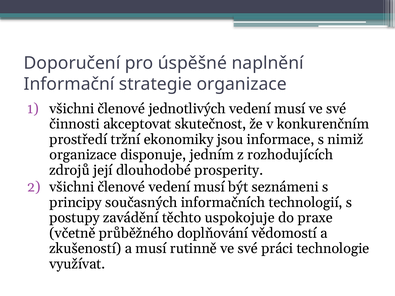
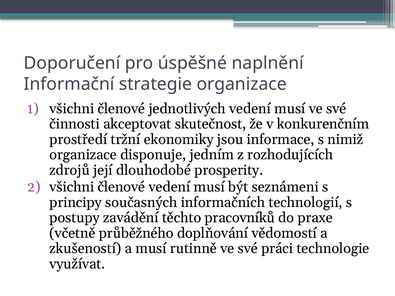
uspokojuje: uspokojuje -> pracovníků
